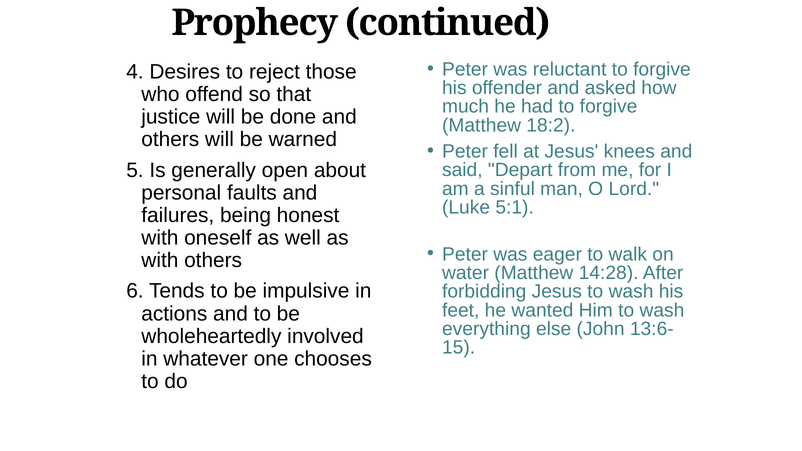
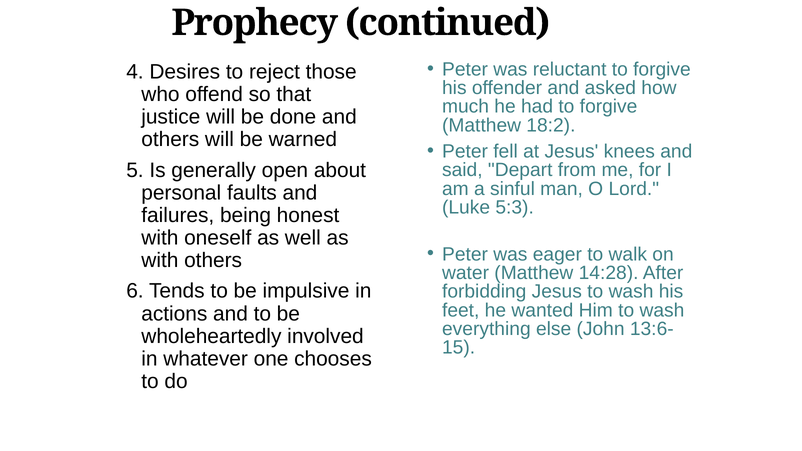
5:1: 5:1 -> 5:3
